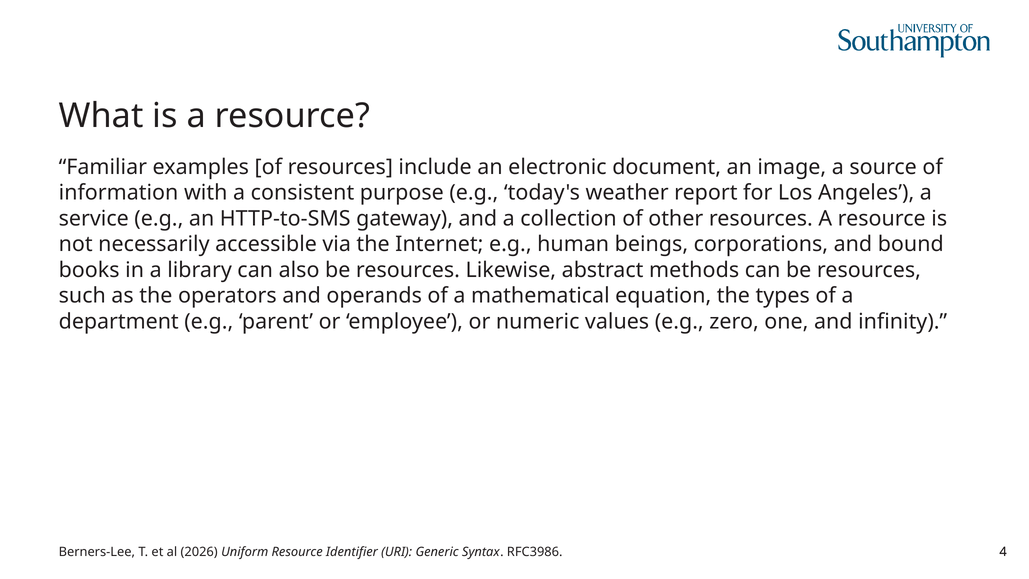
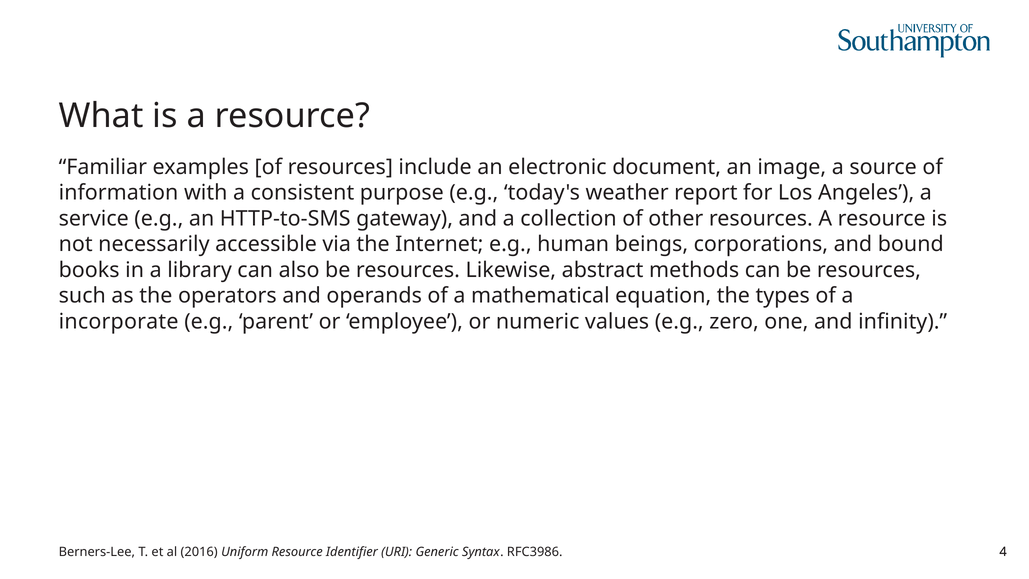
department: department -> incorporate
2026: 2026 -> 2016
